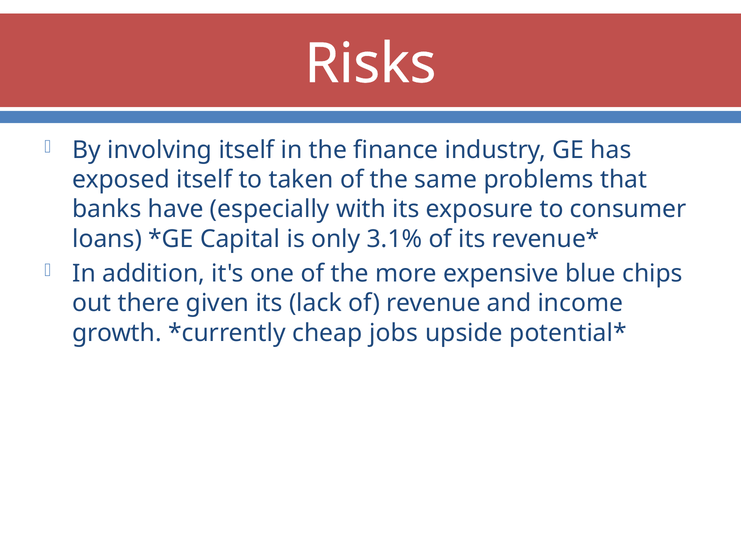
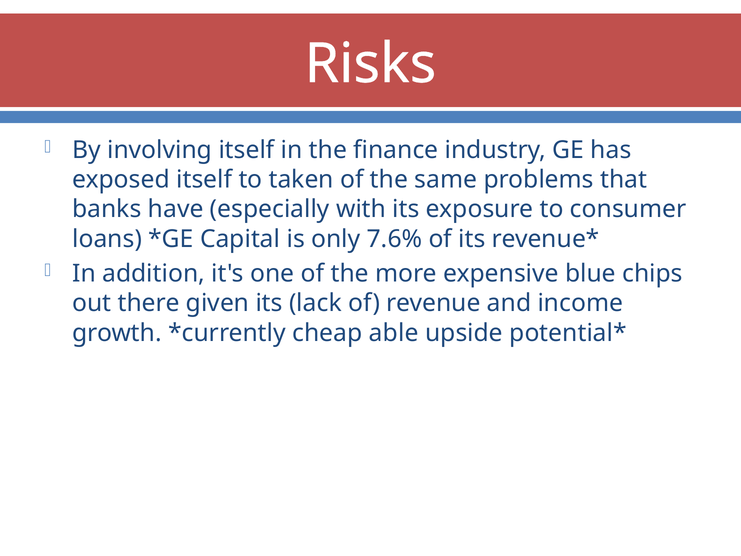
3.1%: 3.1% -> 7.6%
jobs: jobs -> able
